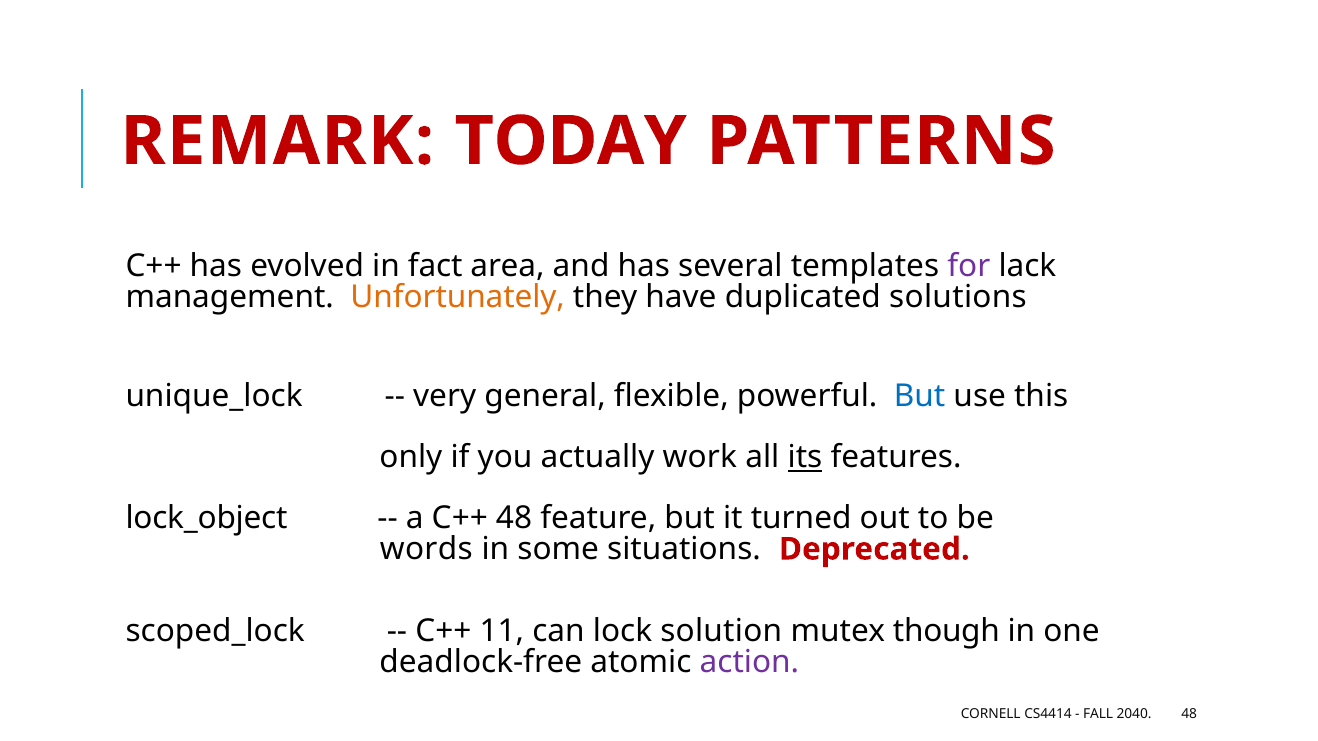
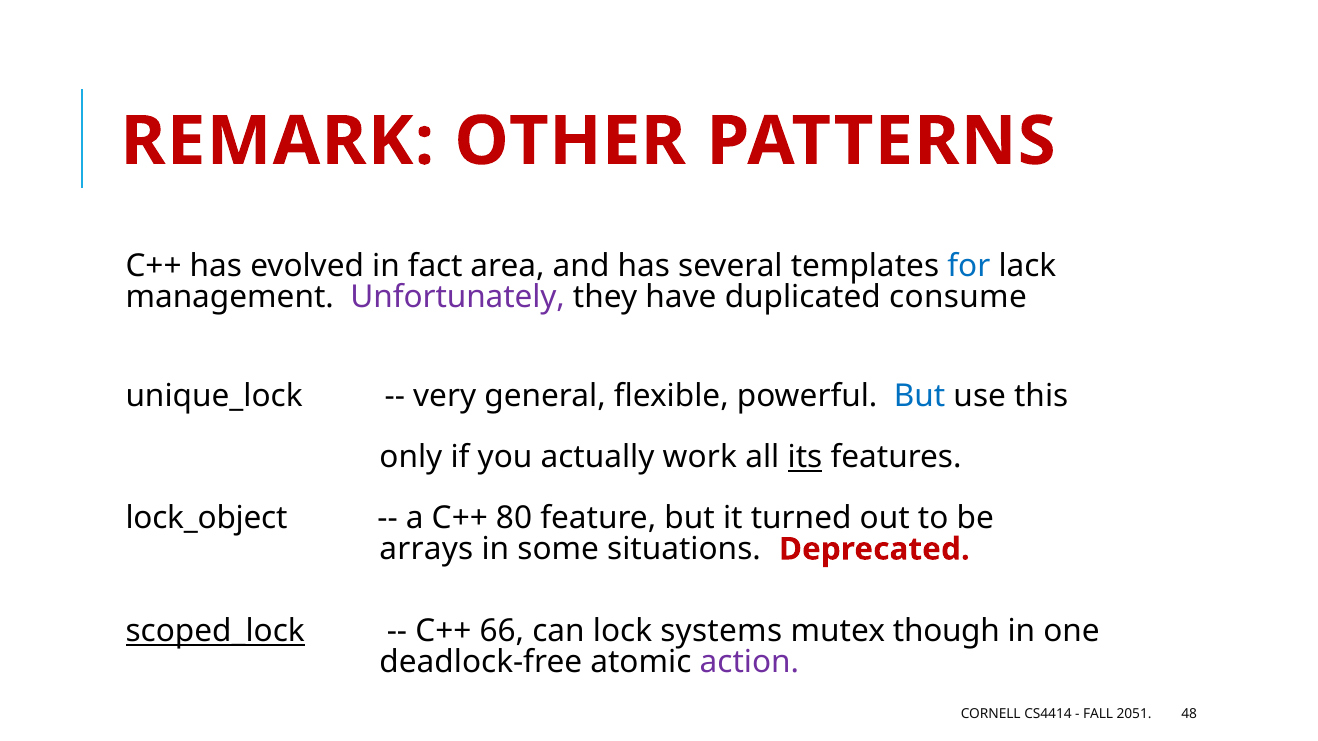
TODAY: TODAY -> OTHER
for colour: purple -> blue
Unfortunately colour: orange -> purple
solutions: solutions -> consume
C++ 48: 48 -> 80
words: words -> arrays
scoped_lock underline: none -> present
11: 11 -> 66
solution: solution -> systems
2040: 2040 -> 2051
